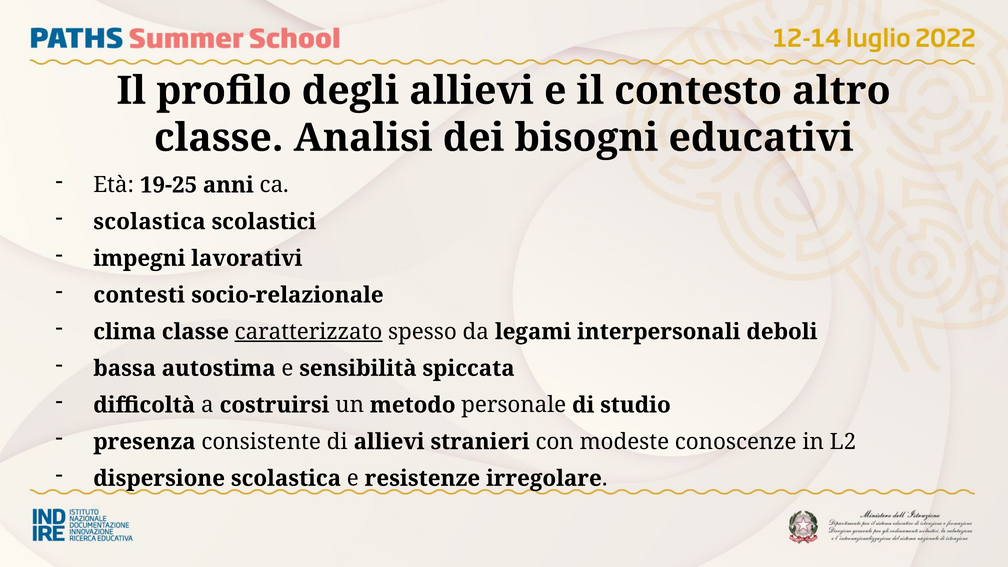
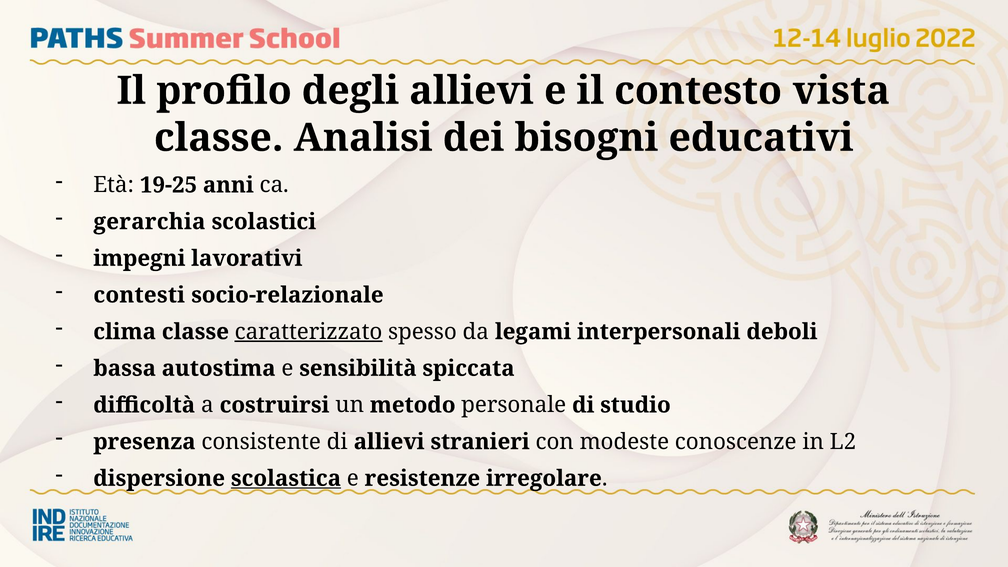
altro: altro -> vista
scolastica at (149, 222): scolastica -> gerarchia
scolastica at (286, 478) underline: none -> present
